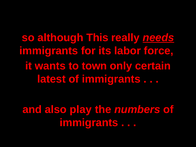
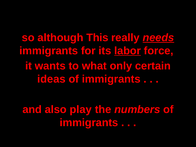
labor underline: none -> present
town: town -> what
latest: latest -> ideas
